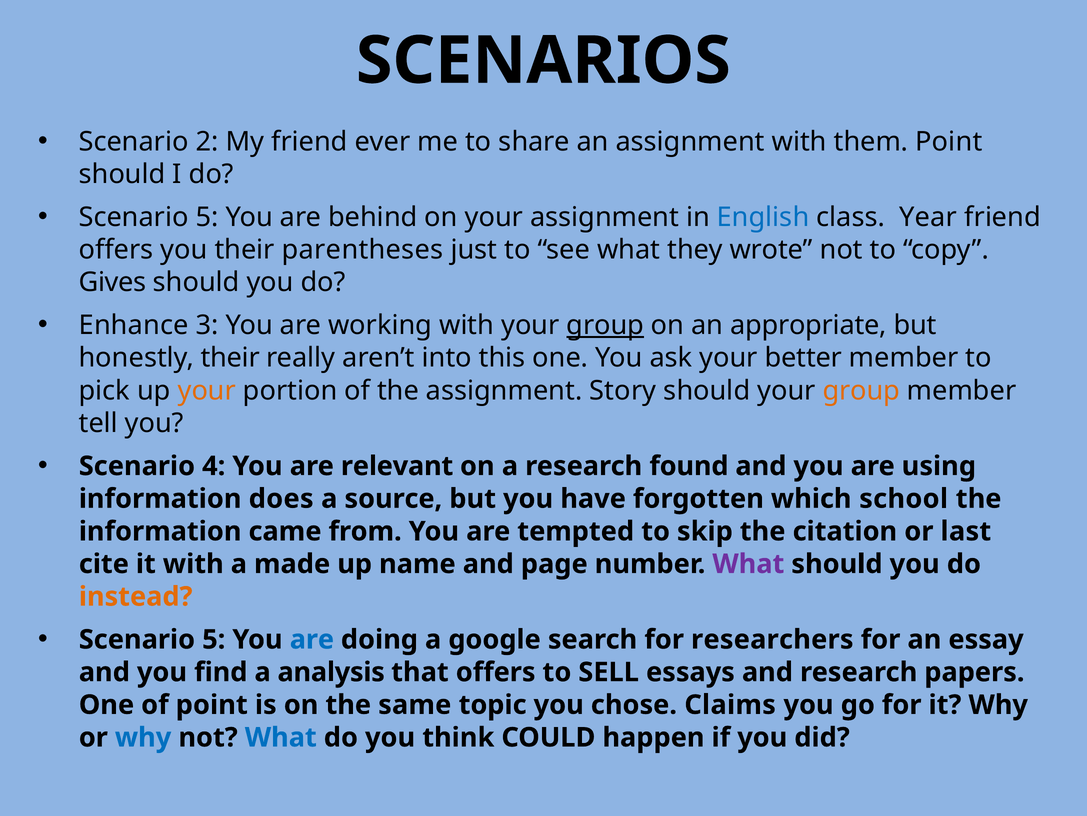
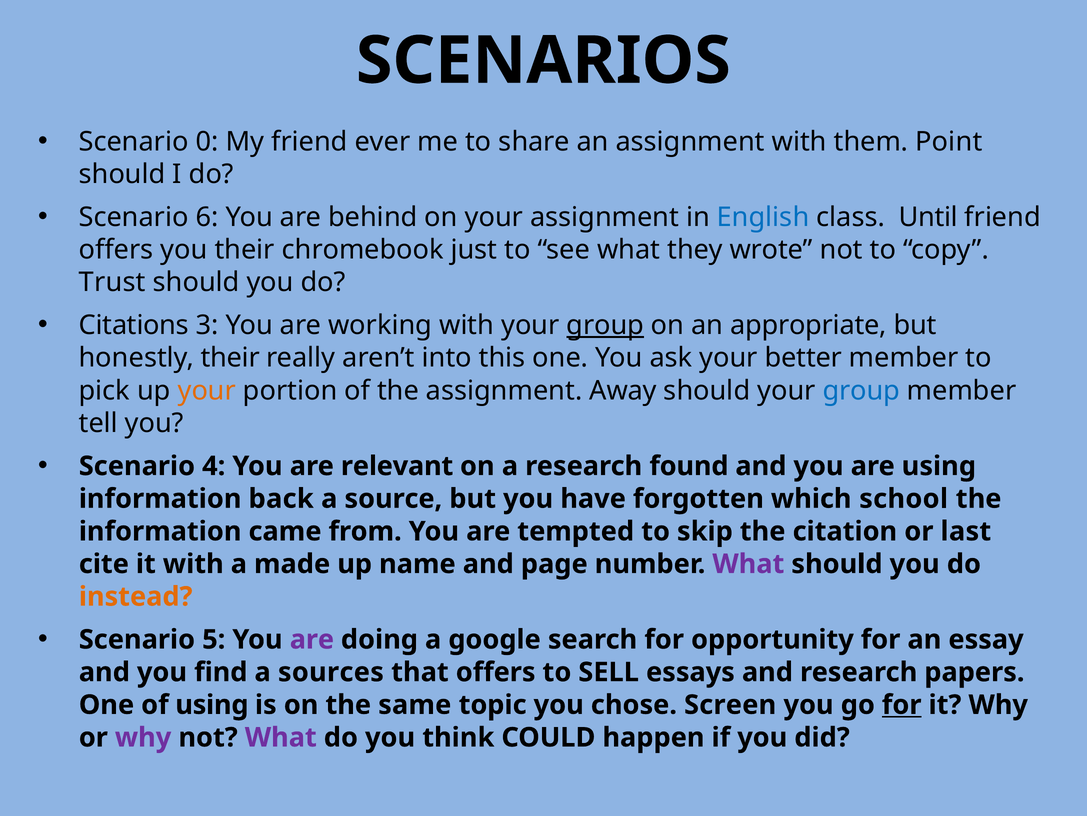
2: 2 -> 0
5 at (207, 217): 5 -> 6
Year: Year -> Until
parentheses: parentheses -> chromebook
Gives: Gives -> Trust
Enhance: Enhance -> Citations
Story: Story -> Away
group at (861, 390) colour: orange -> blue
does: does -> back
are at (312, 639) colour: blue -> purple
researchers: researchers -> opportunity
analysis: analysis -> sources
of point: point -> using
Claims: Claims -> Screen
for at (902, 704) underline: none -> present
why at (143, 737) colour: blue -> purple
What at (281, 737) colour: blue -> purple
